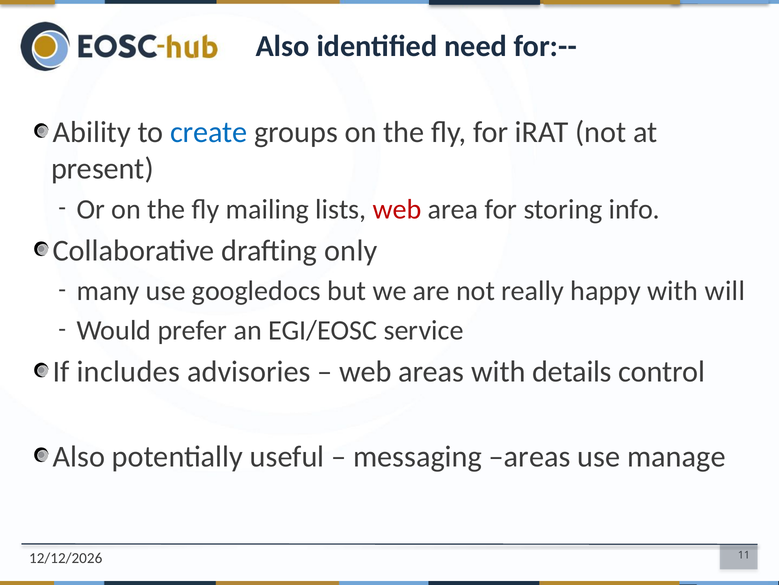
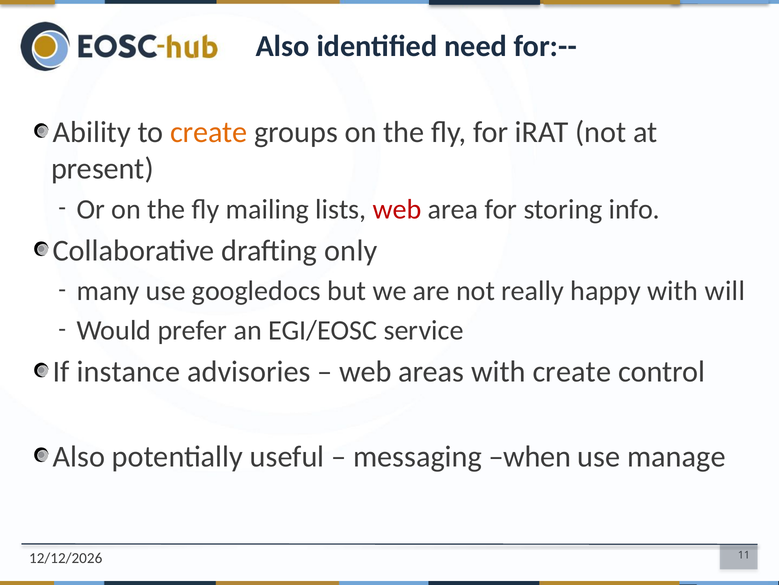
create at (209, 132) colour: blue -> orange
includes: includes -> instance
with details: details -> create
messaging areas: areas -> when
